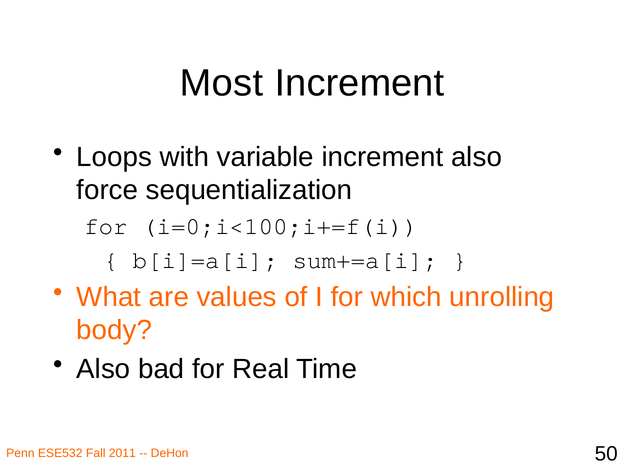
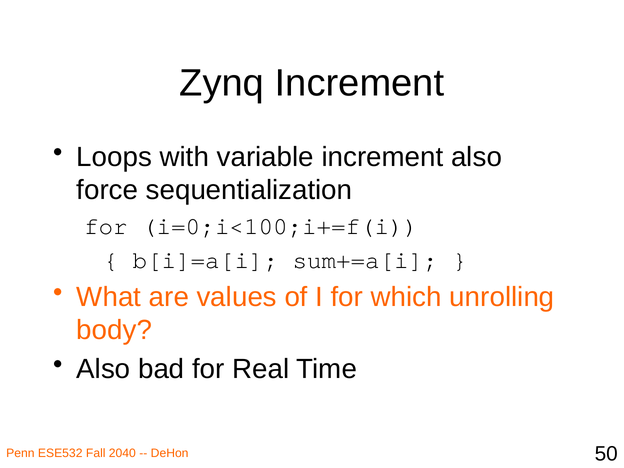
Most: Most -> Zynq
2011: 2011 -> 2040
